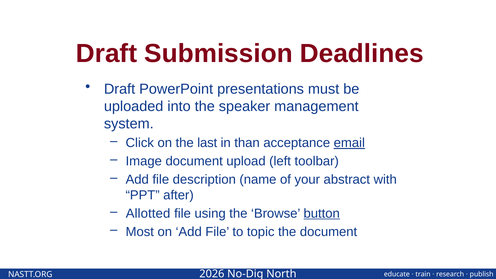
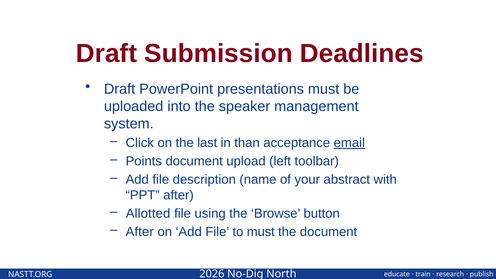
Image: Image -> Points
button underline: present -> none
Most at (140, 232): Most -> After
to topic: topic -> must
